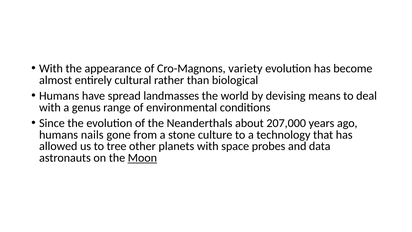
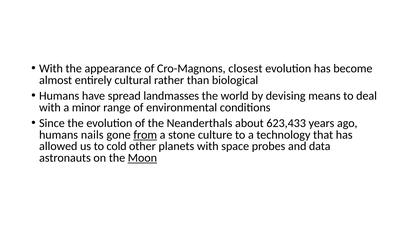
variety: variety -> closest
genus: genus -> minor
207,000: 207,000 -> 623,433
from underline: none -> present
tree: tree -> cold
